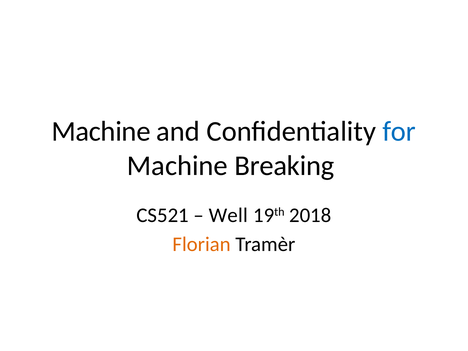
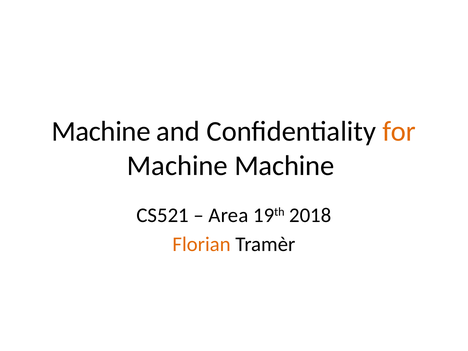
for colour: blue -> orange
Machine Breaking: Breaking -> Machine
Well: Well -> Area
